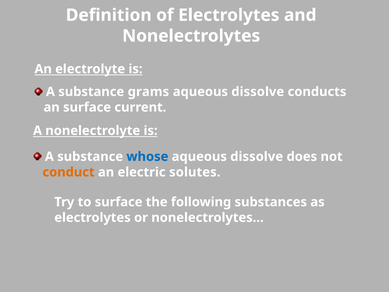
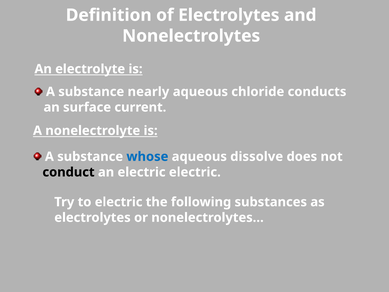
grams: grams -> nearly
dissolve at (258, 92): dissolve -> chloride
conduct colour: orange -> black
electric solutes: solutes -> electric
to surface: surface -> electric
